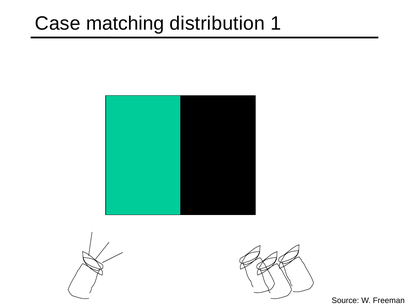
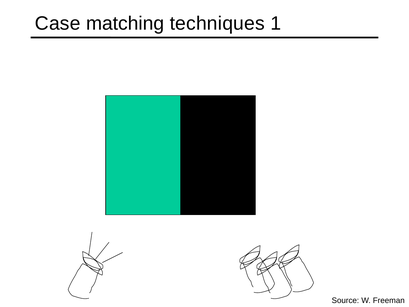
distribution: distribution -> techniques
